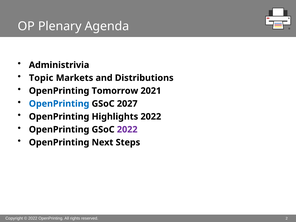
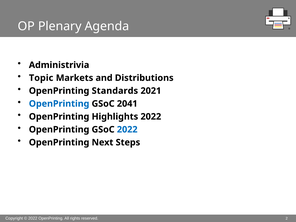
Tomorrow: Tomorrow -> Standards
2027: 2027 -> 2041
2022 at (127, 130) colour: purple -> blue
